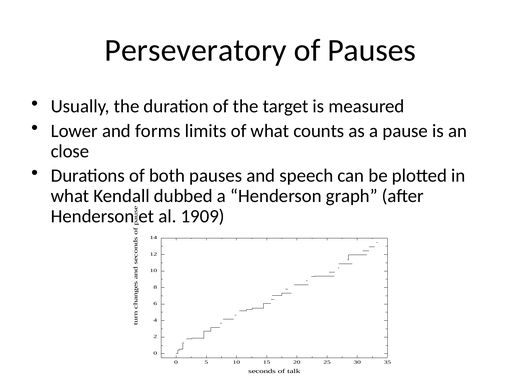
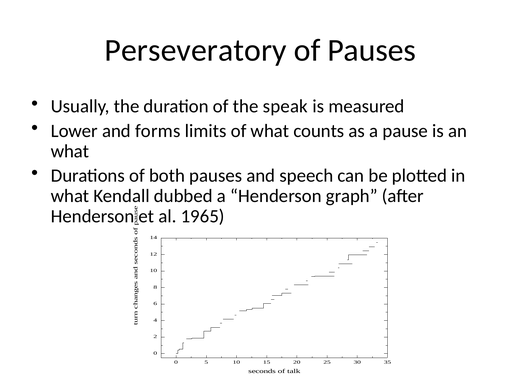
target: target -> speak
close at (70, 151): close -> what
1909: 1909 -> 1965
